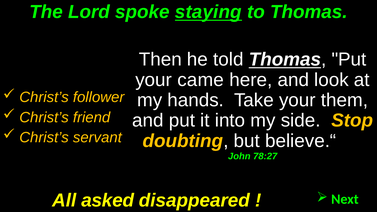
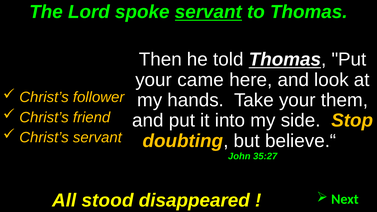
spoke staying: staying -> servant
78:27: 78:27 -> 35:27
asked: asked -> stood
